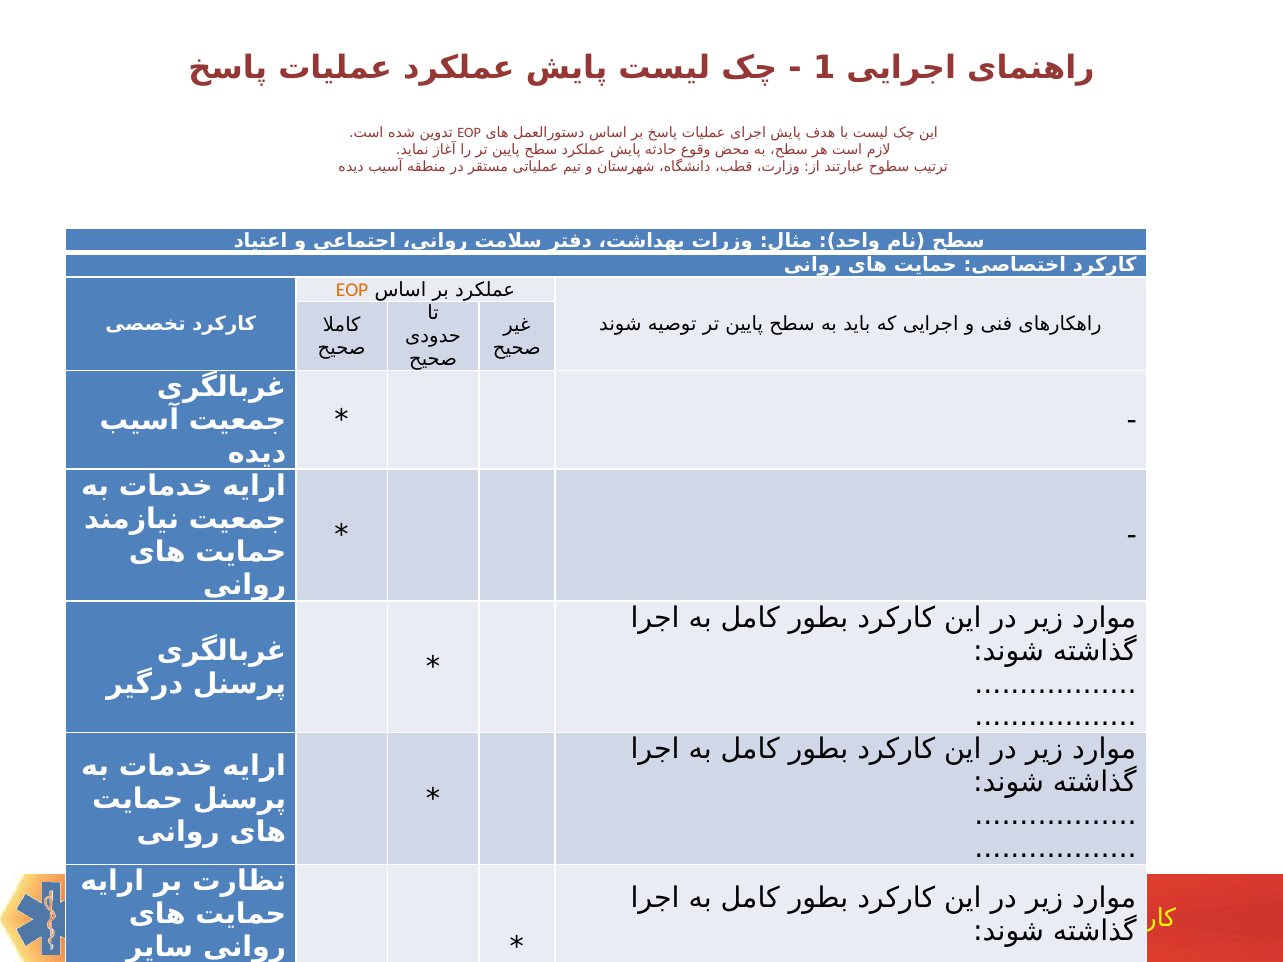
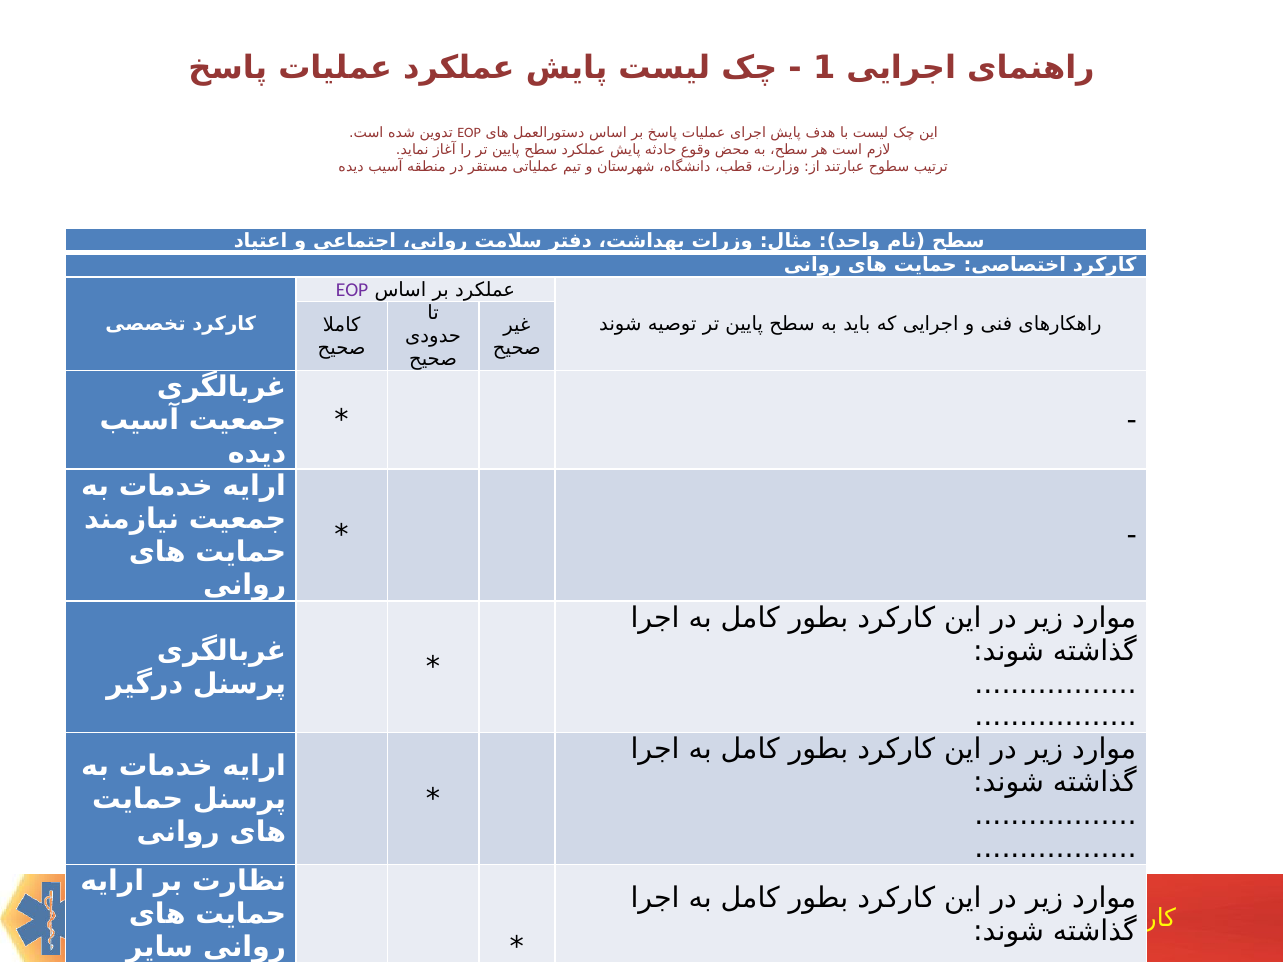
EOP at (352, 290) colour: orange -> purple
